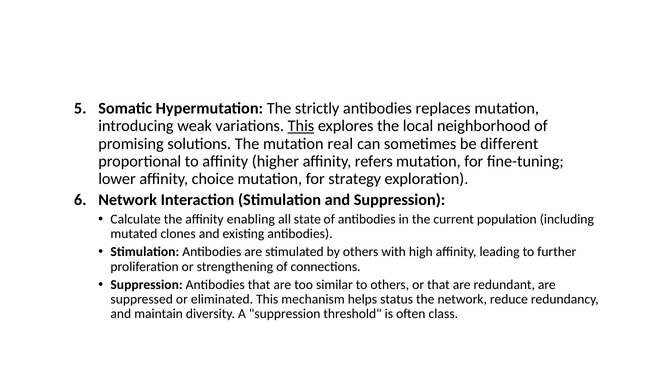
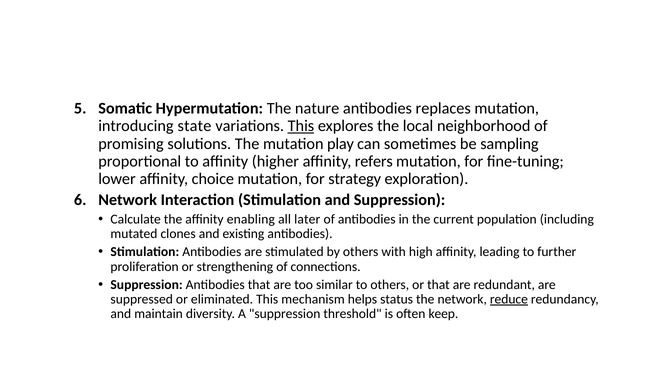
strictly: strictly -> nature
weak: weak -> state
real: real -> play
different: different -> sampling
state: state -> later
reduce underline: none -> present
class: class -> keep
